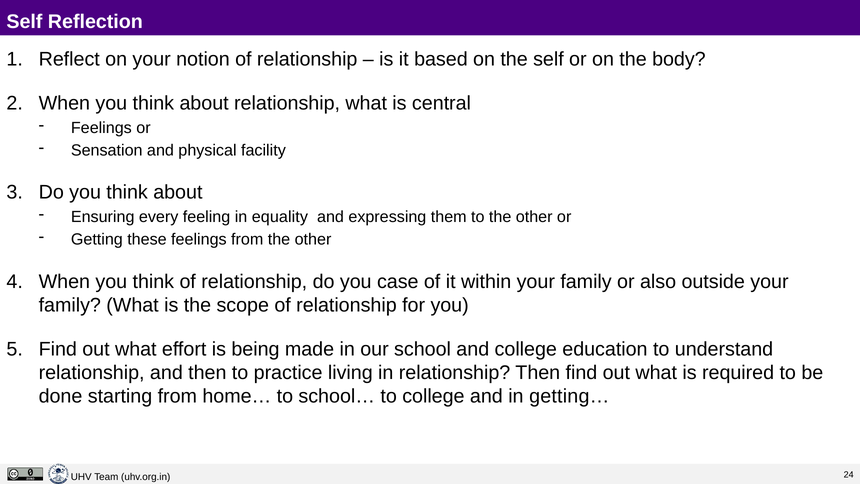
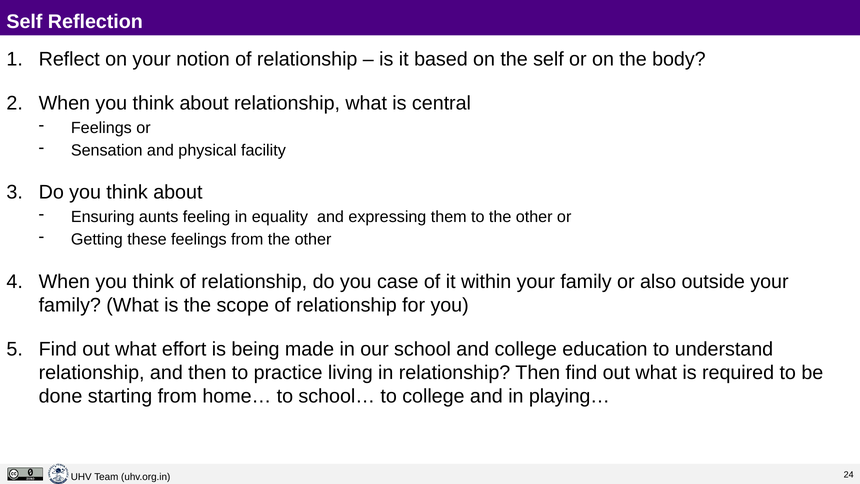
every: every -> aunts
getting…: getting… -> playing…
